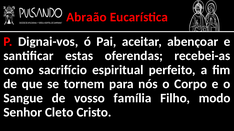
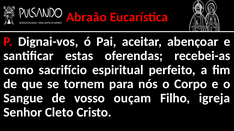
família: família -> ouçam
modo: modo -> igreja
